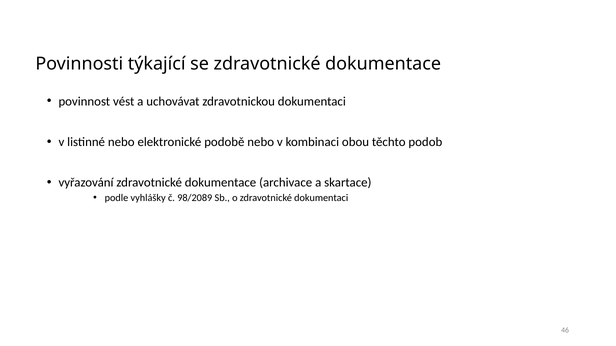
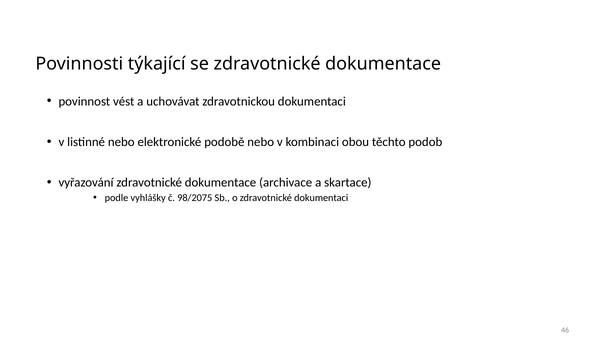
98/2089: 98/2089 -> 98/2075
